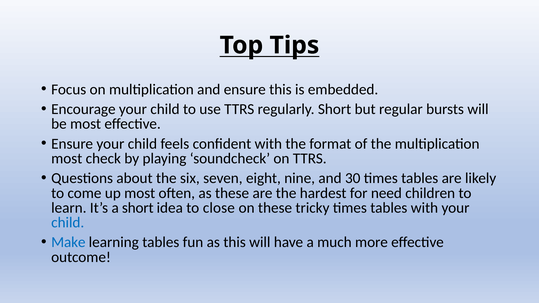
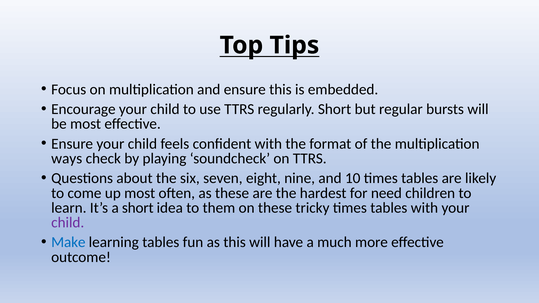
most at (67, 159): most -> ways
30: 30 -> 10
close: close -> them
child at (68, 223) colour: blue -> purple
